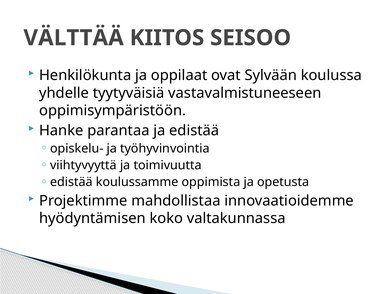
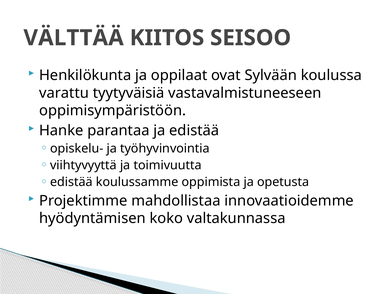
yhdelle: yhdelle -> varattu
